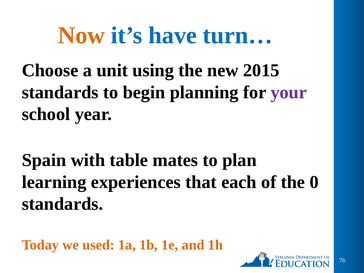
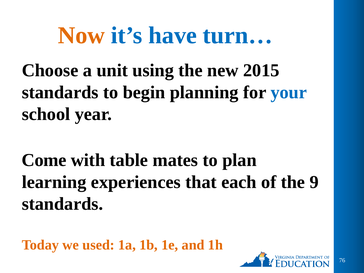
your colour: purple -> blue
Spain: Spain -> Come
0: 0 -> 9
